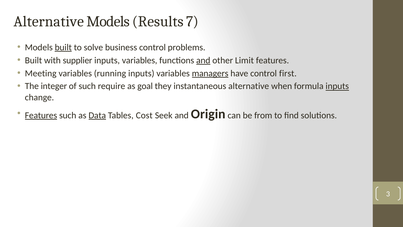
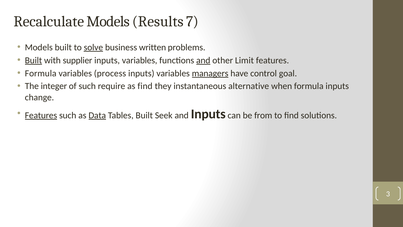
Alternative at (49, 22): Alternative -> Recalculate
built at (63, 47) underline: present -> none
solve underline: none -> present
business control: control -> written
Built at (33, 60) underline: none -> present
Meeting at (41, 73): Meeting -> Formula
running: running -> process
first: first -> goal
as goal: goal -> find
inputs at (337, 86) underline: present -> none
Tables Cost: Cost -> Built
and Origin: Origin -> Inputs
